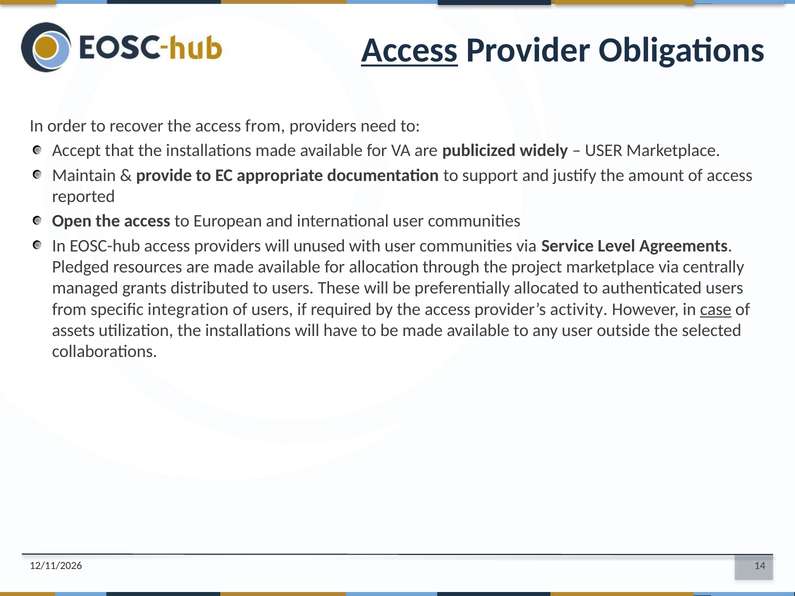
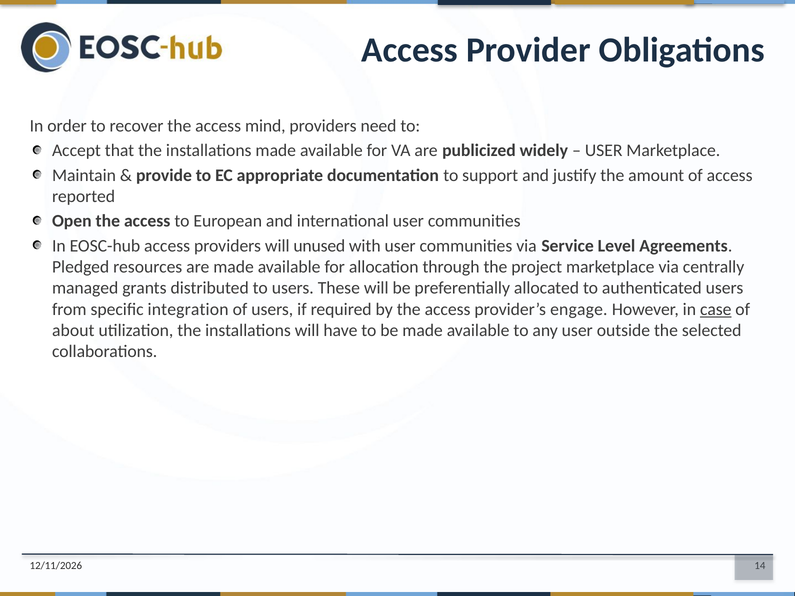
Access at (410, 50) underline: present -> none
access from: from -> mind
activity: activity -> engage
assets: assets -> about
